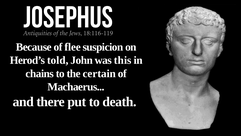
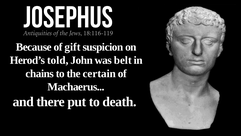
flee: flee -> gift
this: this -> belt
